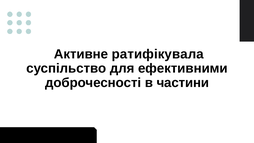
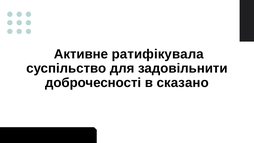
ефективними: ефективними -> задовільнити
частини: частини -> сказано
